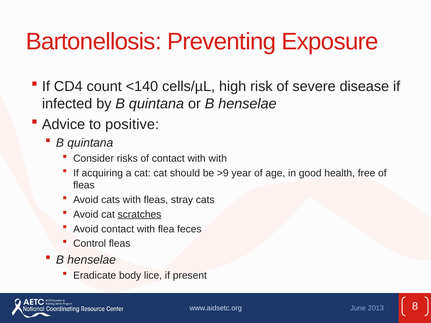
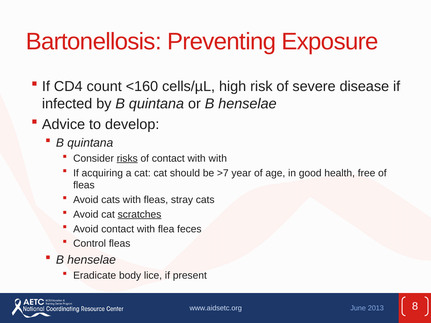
<140: <140 -> <160
positive: positive -> develop
risks underline: none -> present
>9: >9 -> >7
